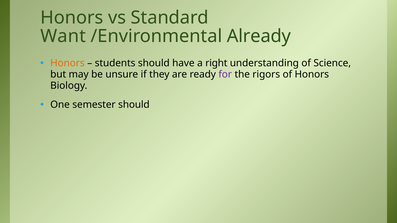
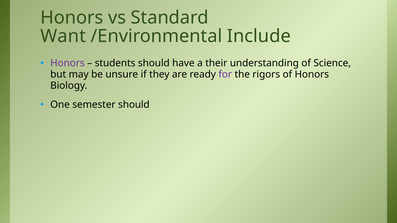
Already: Already -> Include
Honors at (67, 63) colour: orange -> purple
right: right -> their
